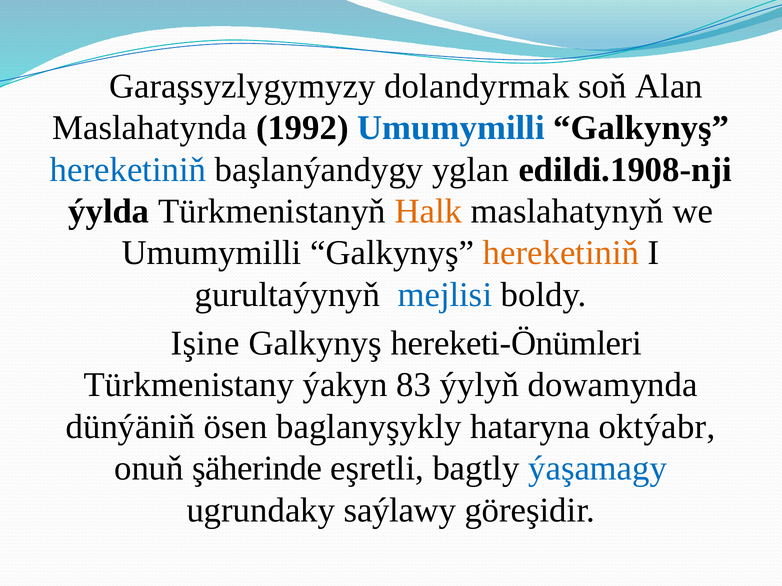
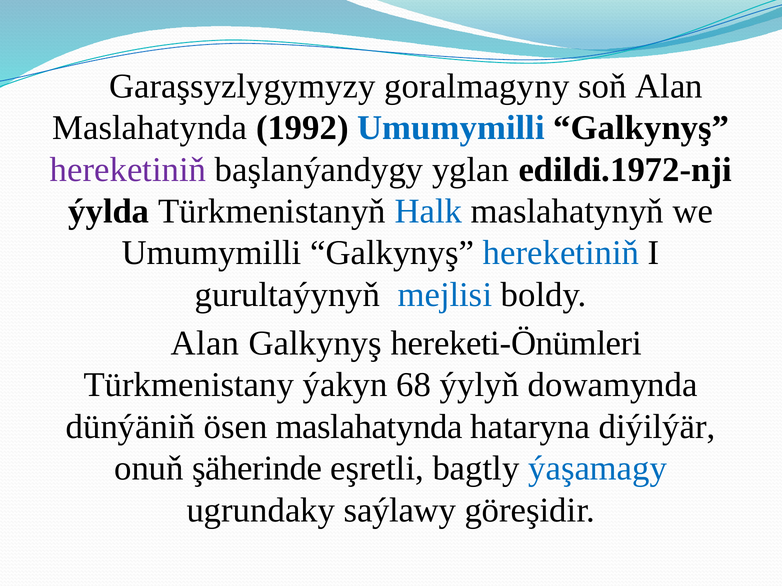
dolandyrmak: dolandyrmak -> goralmagyny
hereketiniň at (128, 170) colour: blue -> purple
edildi.1908-nji: edildi.1908-nji -> edildi.1972-nji
Halk colour: orange -> blue
hereketiniň at (561, 253) colour: orange -> blue
Işine at (205, 344): Işine -> Alan
83: 83 -> 68
ösen baglanyşykly: baglanyşykly -> maslahatynda
oktýabr: oktýabr -> diýilýär
